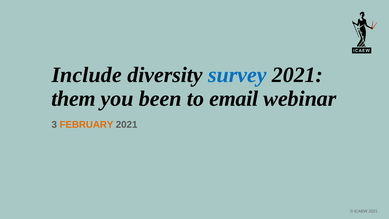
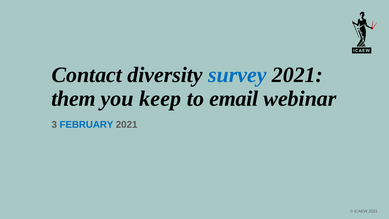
Include: Include -> Contact
been: been -> keep
FEBRUARY colour: orange -> blue
